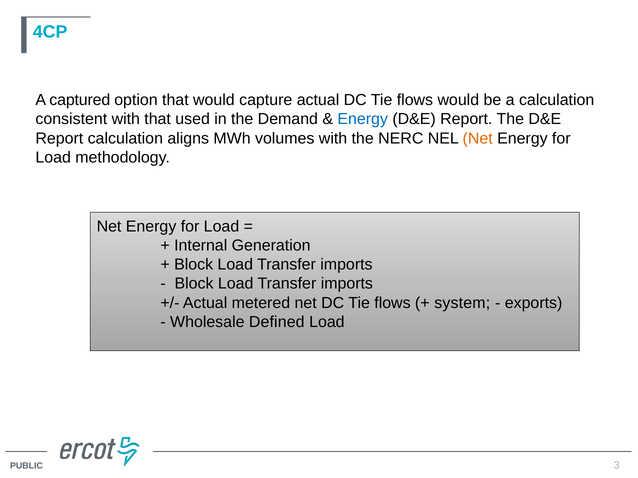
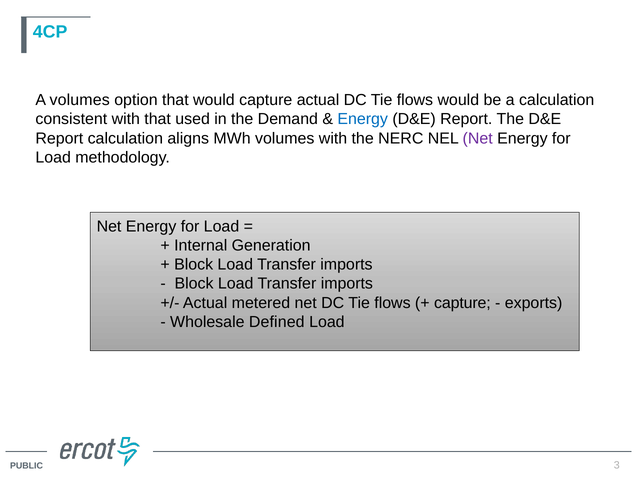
A captured: captured -> volumes
Net at (478, 138) colour: orange -> purple
system at (462, 303): system -> capture
